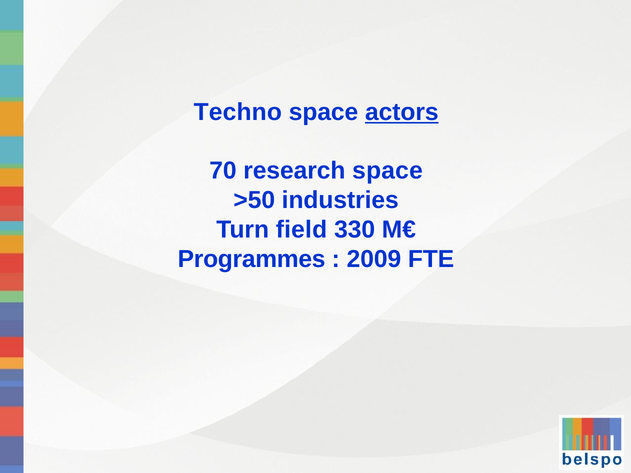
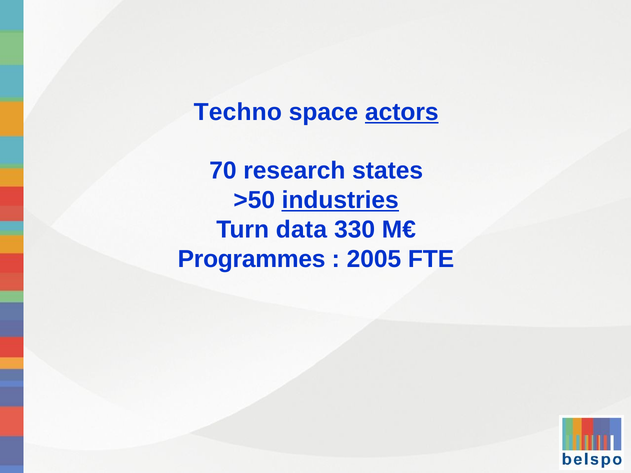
research space: space -> states
industries underline: none -> present
field: field -> data
2009: 2009 -> 2005
